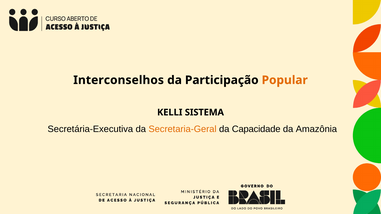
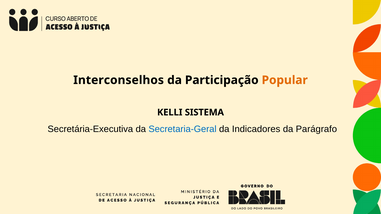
Secretaria-Geral colour: orange -> blue
Capacidade: Capacidade -> Indicadores
Amazônia: Amazônia -> Parágrafo
